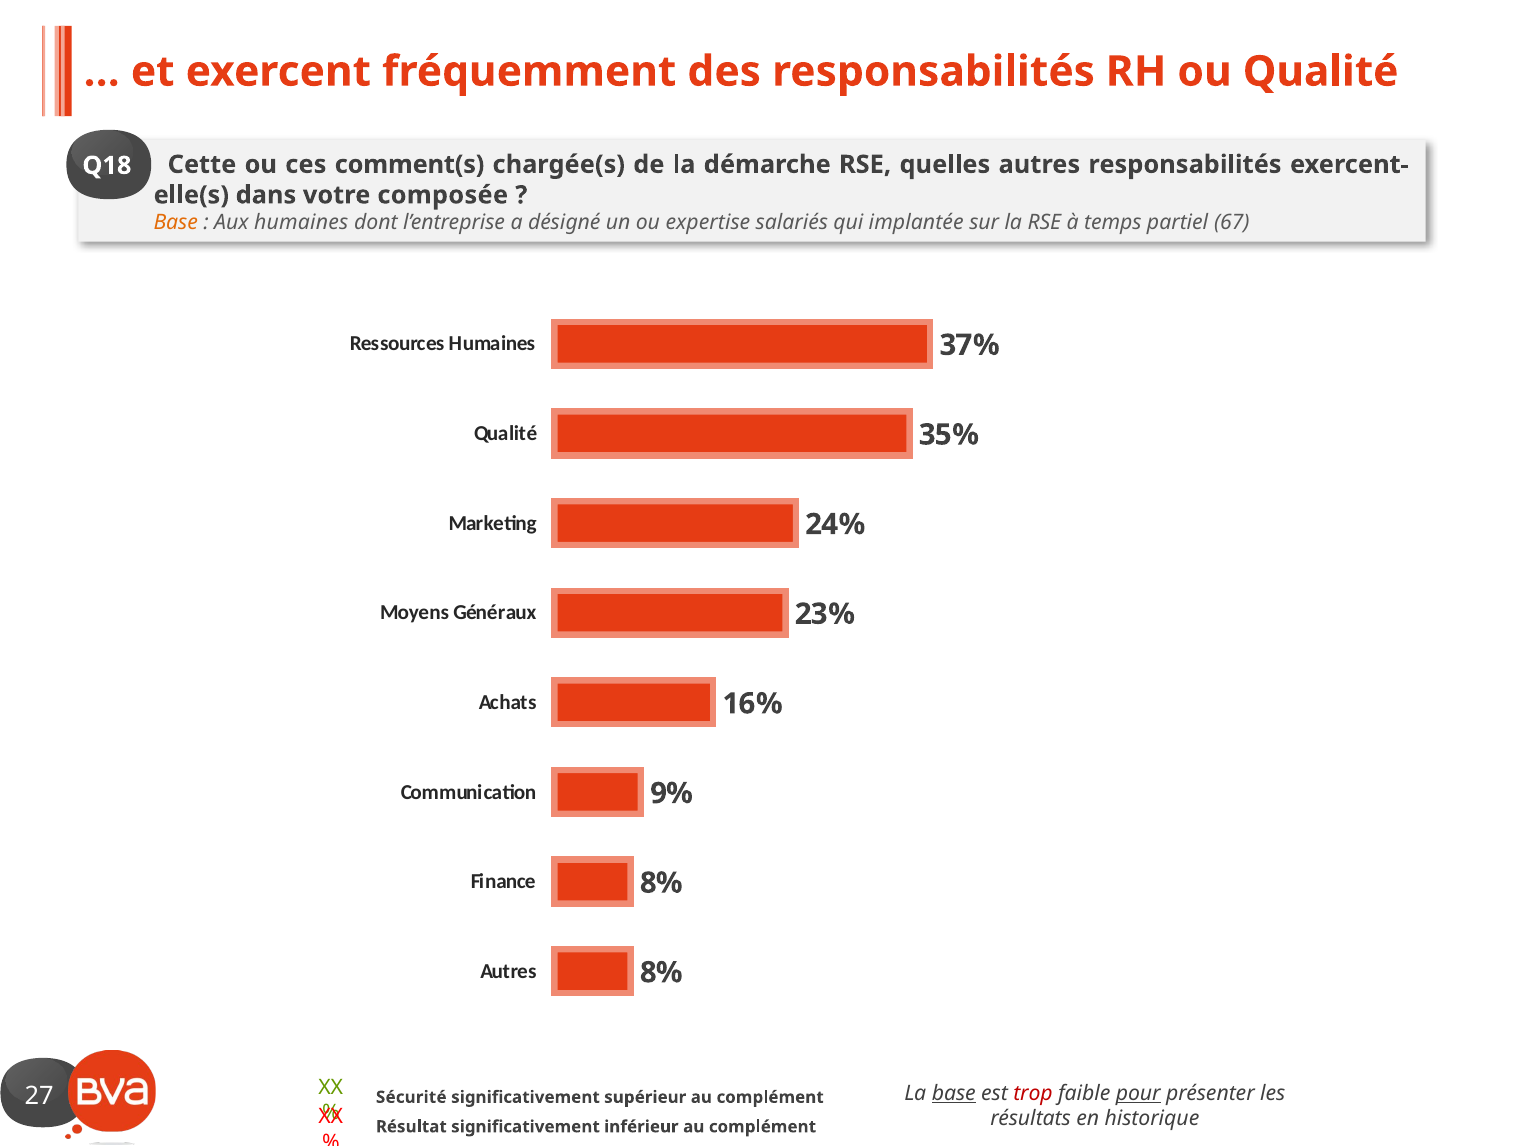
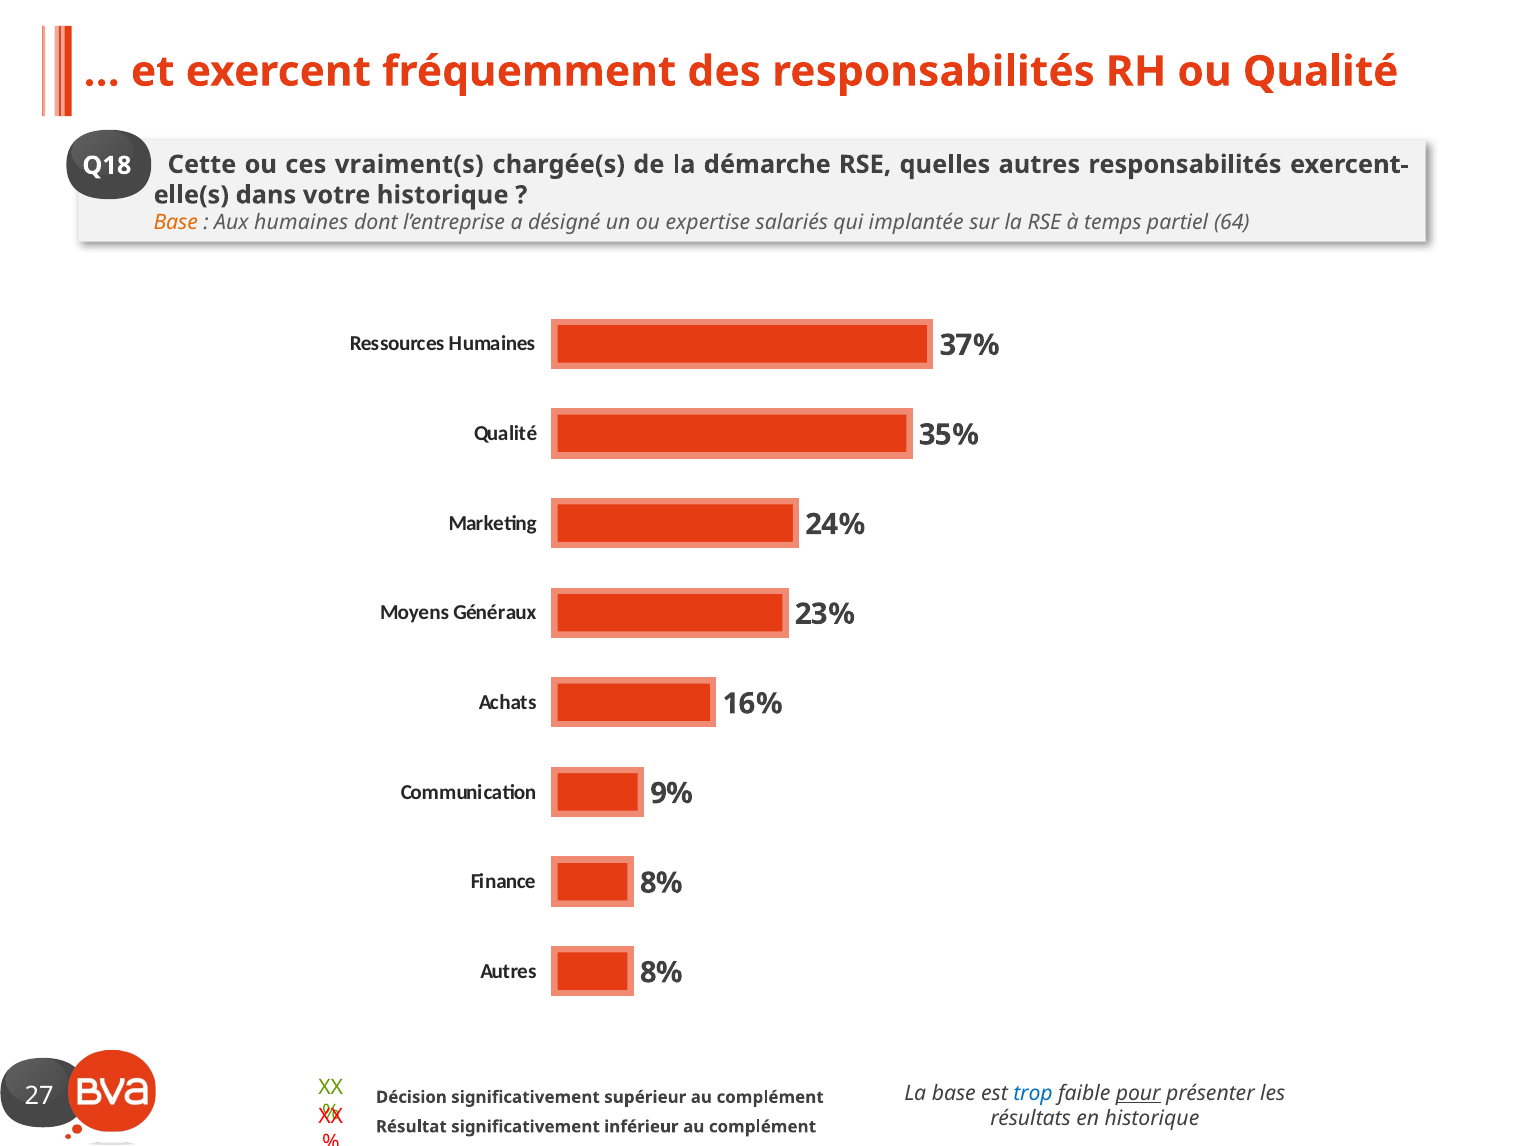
comment(s: comment(s -> vraiment(s
votre composée: composée -> historique
67: 67 -> 64
base at (954, 1093) underline: present -> none
trop colour: red -> blue
Sécurité: Sécurité -> Décision
